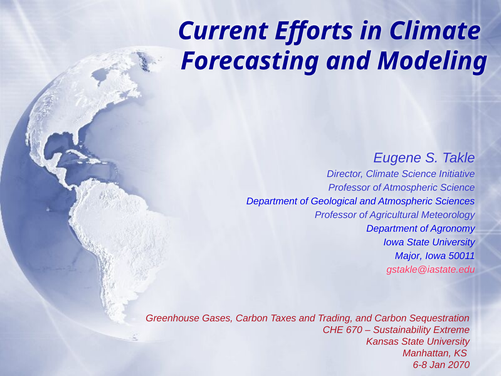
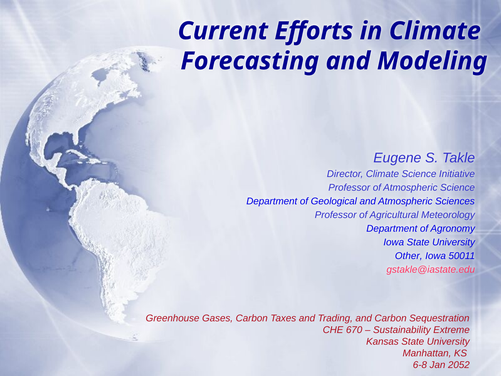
Major: Major -> Other
2070: 2070 -> 2052
